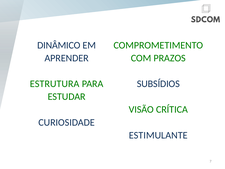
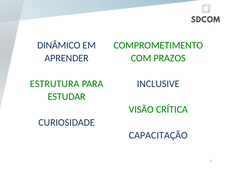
SUBSÍDIOS: SUBSÍDIOS -> INCLUSIVE
ESTIMULANTE: ESTIMULANTE -> CAPACITAÇÃO
